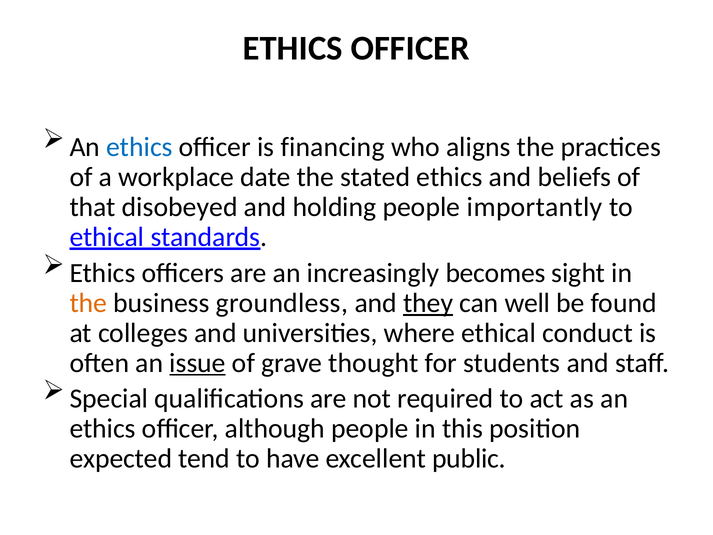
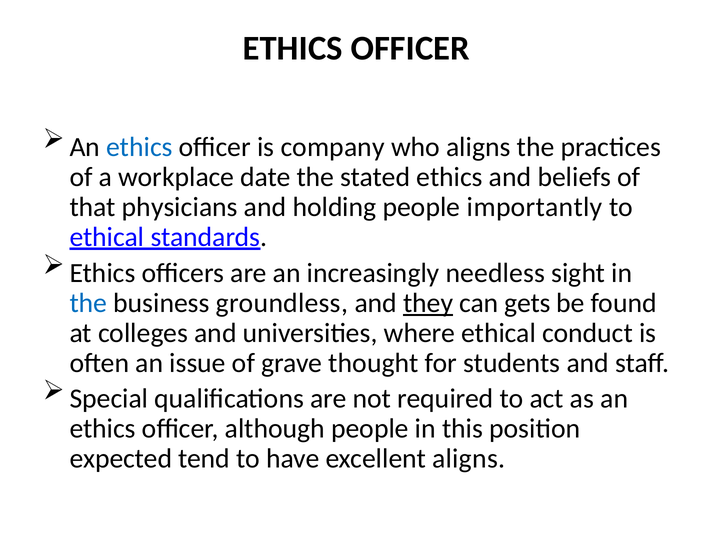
financing: financing -> company
disobeyed: disobeyed -> physicians
becomes: becomes -> needless
the at (88, 303) colour: orange -> blue
well: well -> gets
issue underline: present -> none
excellent public: public -> aligns
